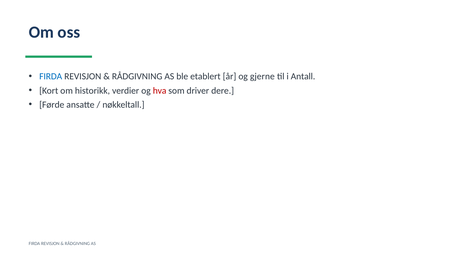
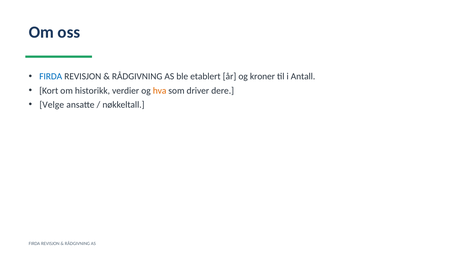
gjerne: gjerne -> kroner
hva colour: red -> orange
Førde: Førde -> Velge
